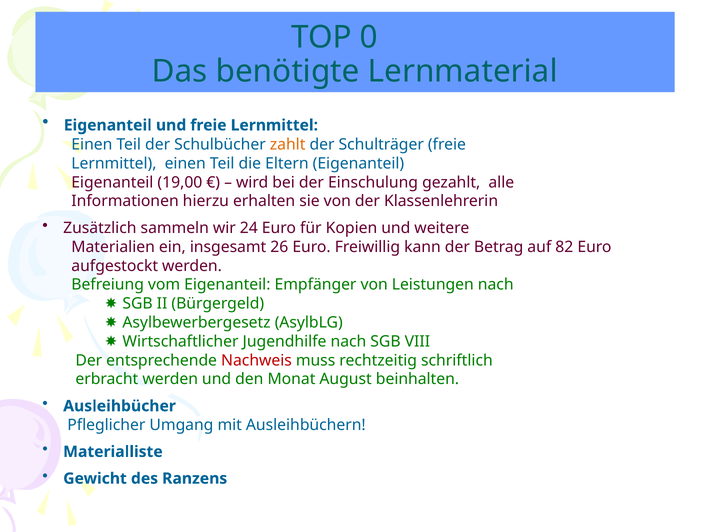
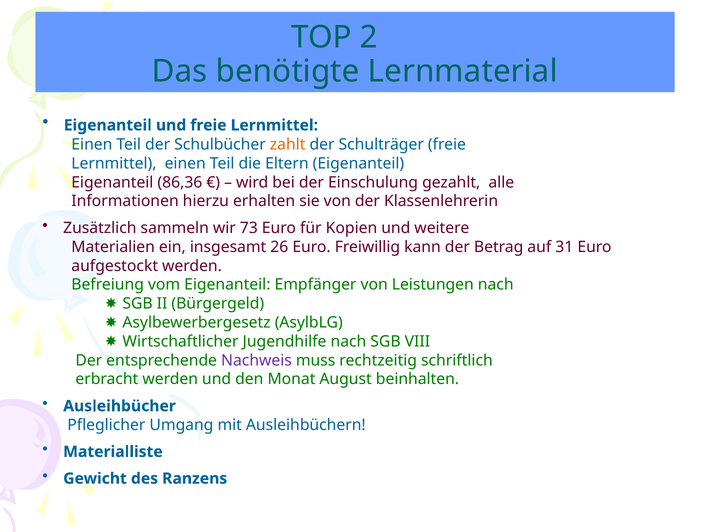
0: 0 -> 2
19,00: 19,00 -> 86,36
24: 24 -> 73
82: 82 -> 31
Nachweis colour: red -> purple
